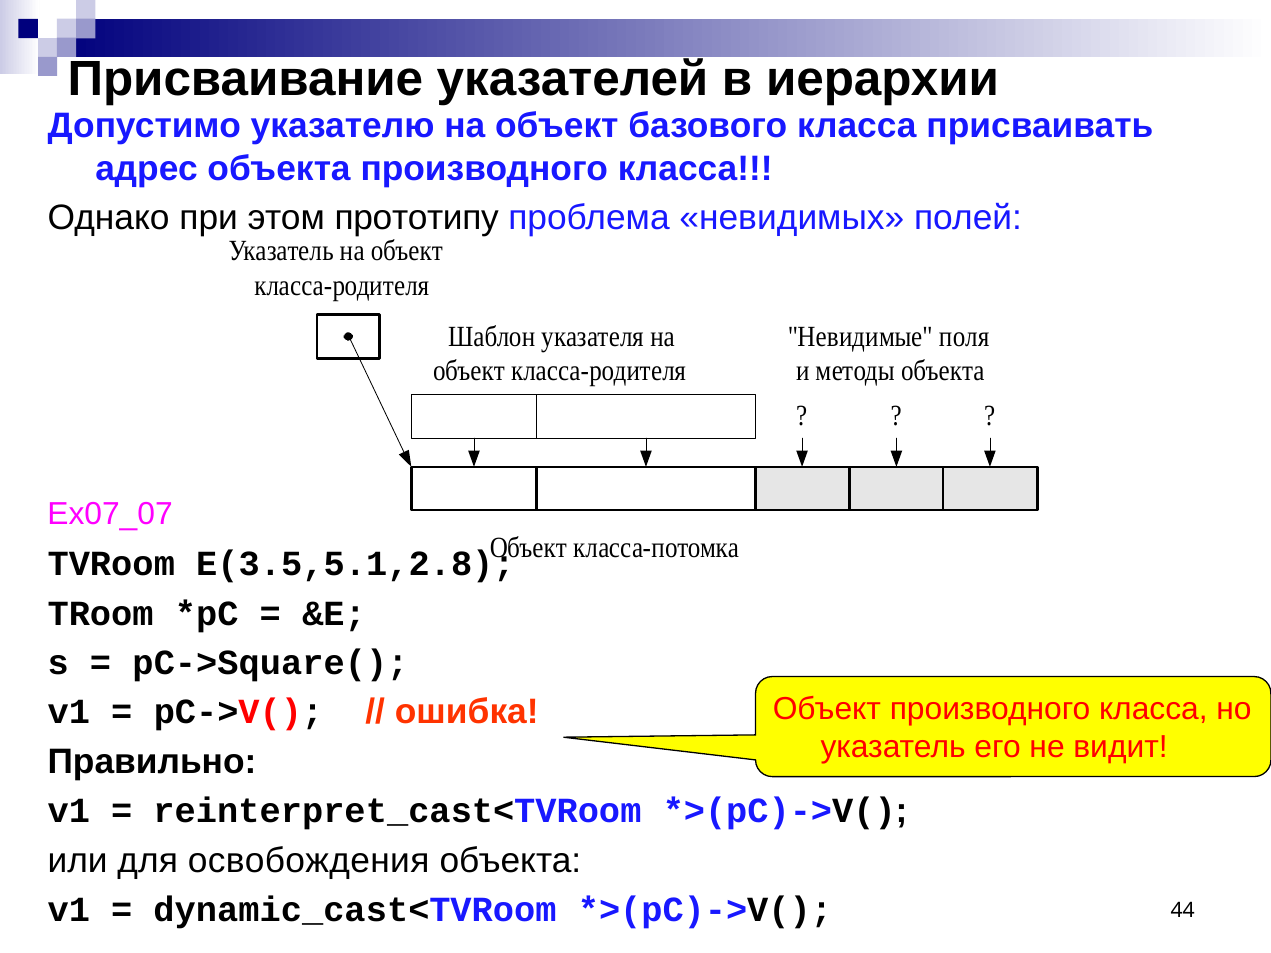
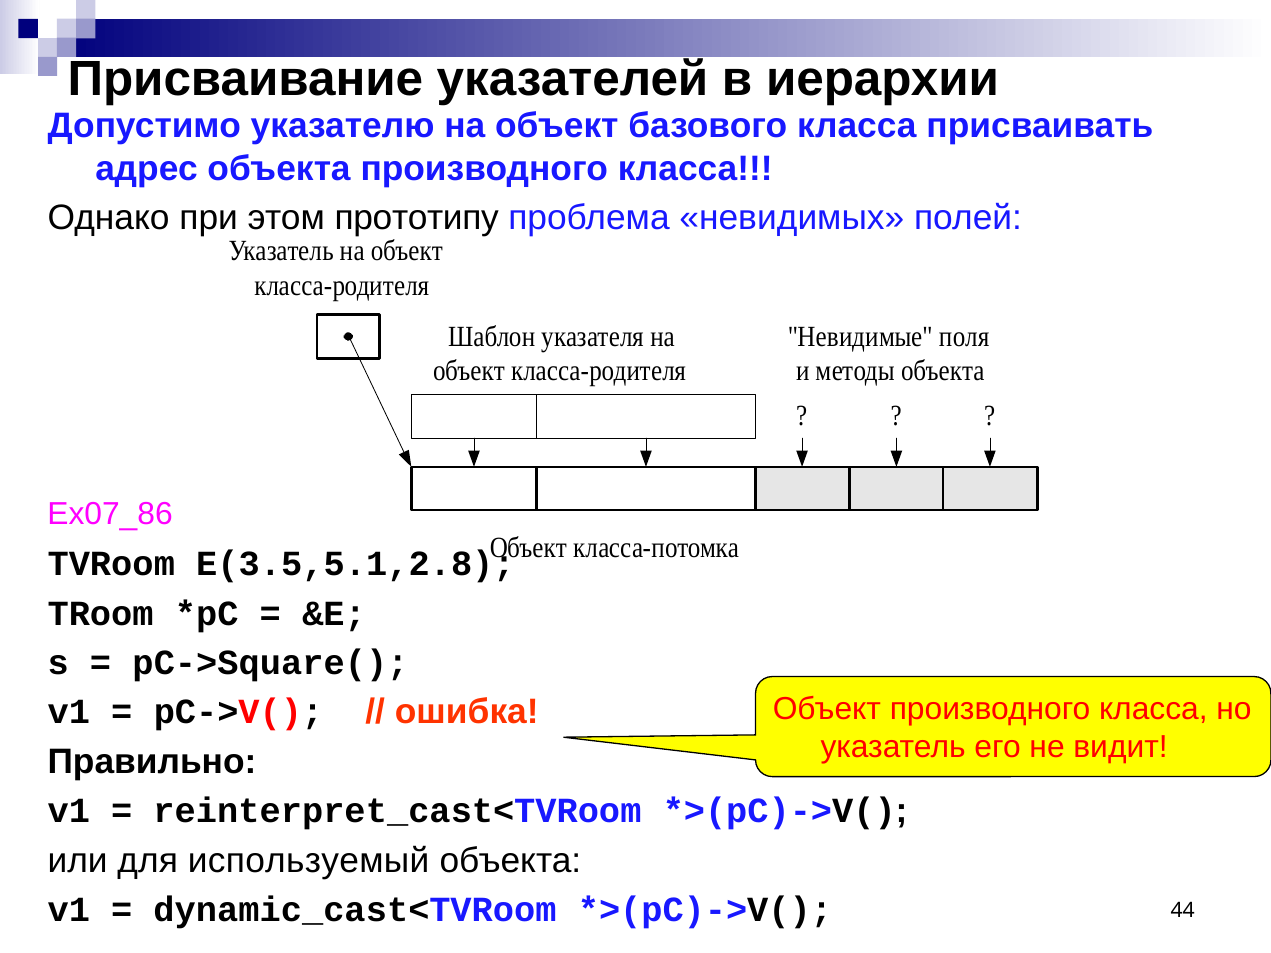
Ex07_07: Ex07_07 -> Ex07_86
освобождения: освобождения -> используемый
